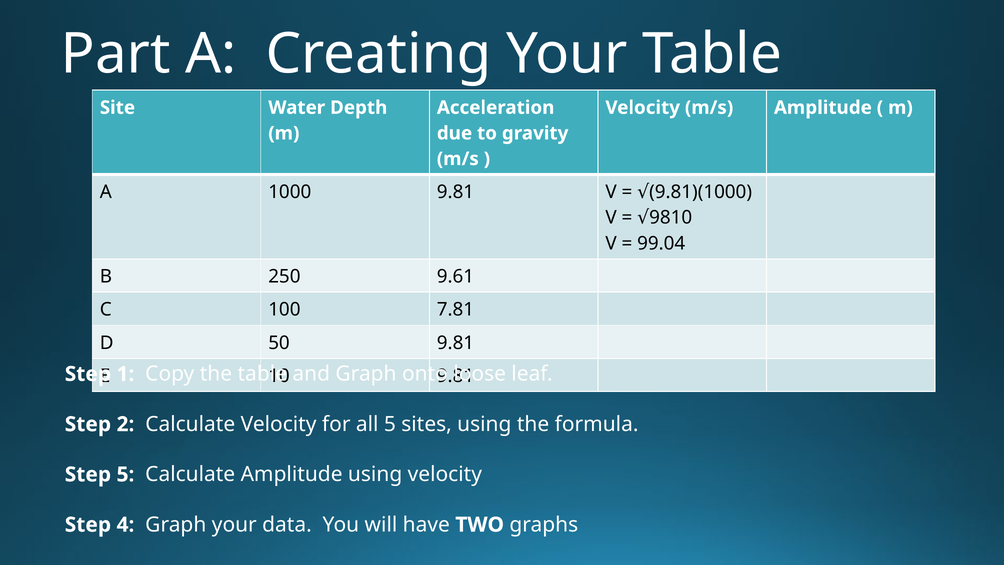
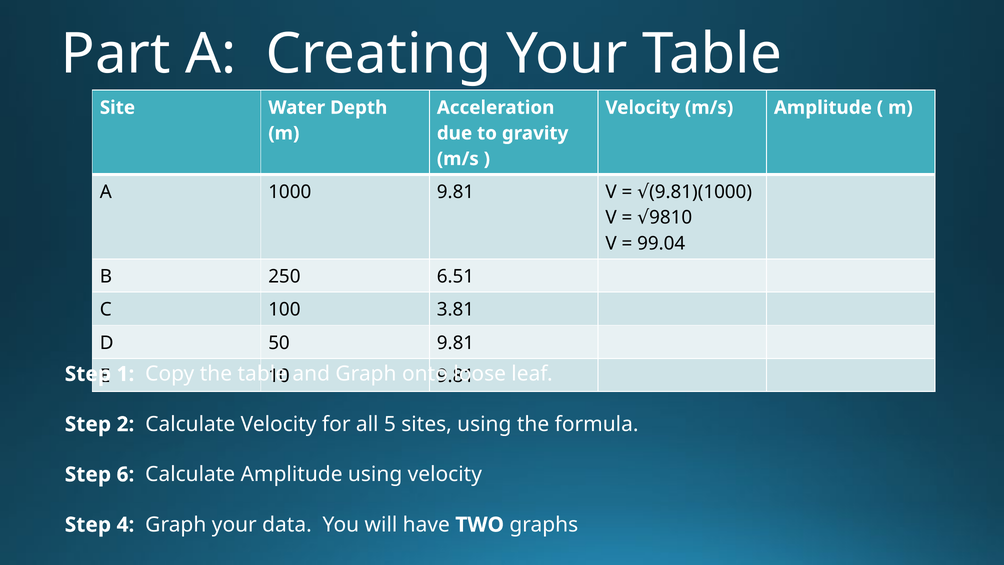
9.61: 9.61 -> 6.51
7.81: 7.81 -> 3.81
Step 5: 5 -> 6
